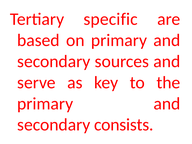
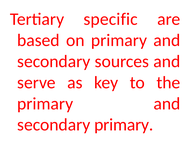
secondary consists: consists -> primary
